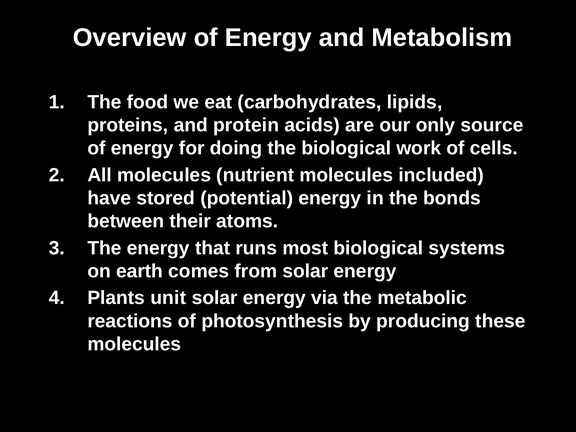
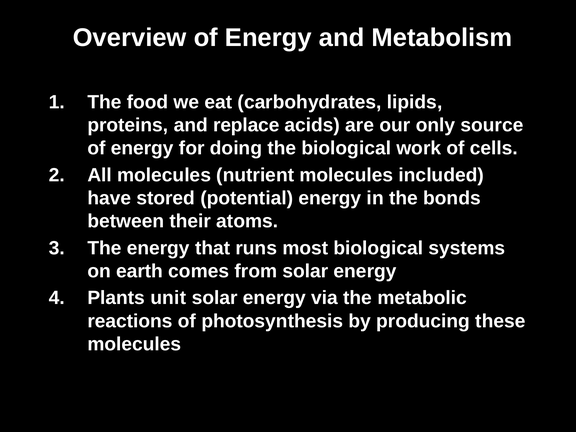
protein: protein -> replace
